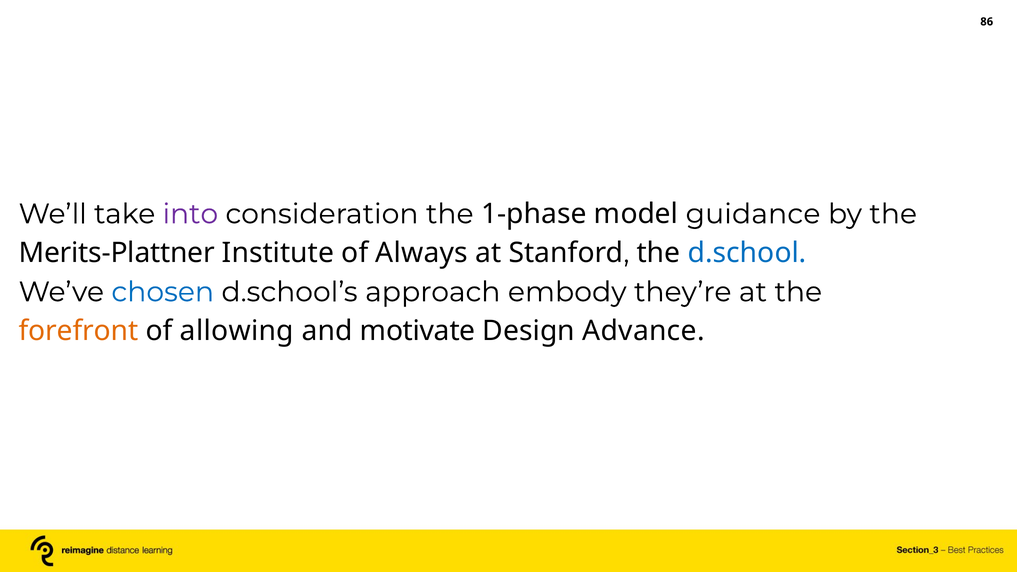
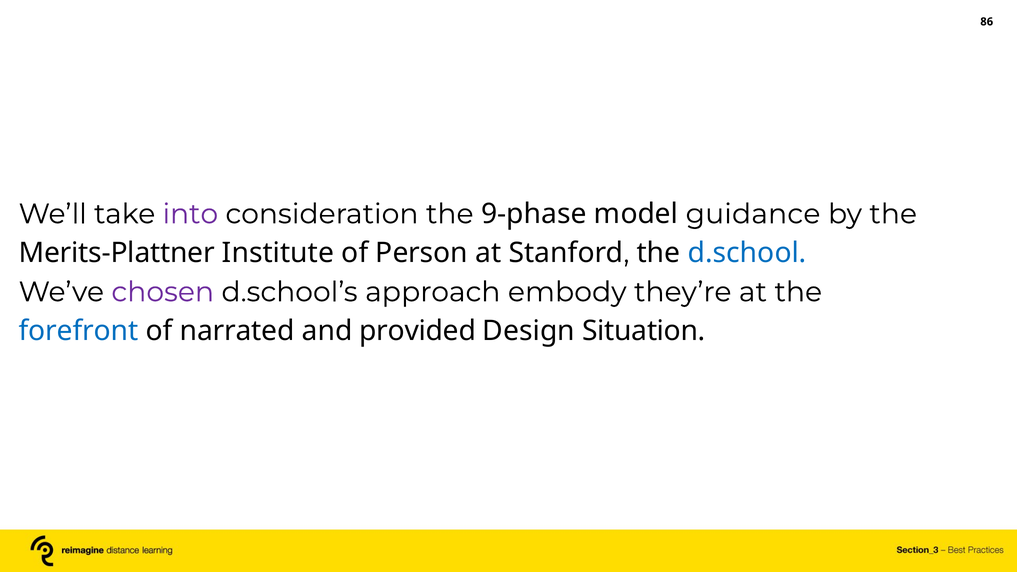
1-phase: 1-phase -> 9-phase
Always: Always -> Person
chosen colour: blue -> purple
forefront colour: orange -> blue
allowing: allowing -> narrated
motivate: motivate -> provided
Advance: Advance -> Situation
